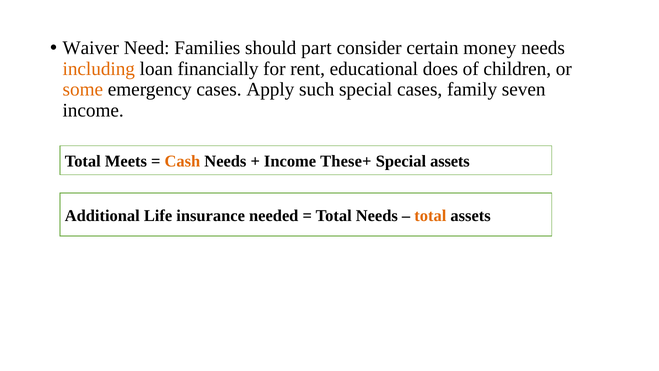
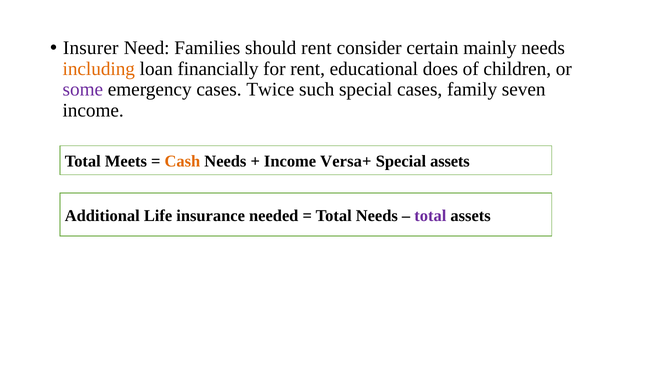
Waiver: Waiver -> Insurer
should part: part -> rent
money: money -> mainly
some colour: orange -> purple
Apply: Apply -> Twice
These+: These+ -> Versa+
total at (430, 216) colour: orange -> purple
